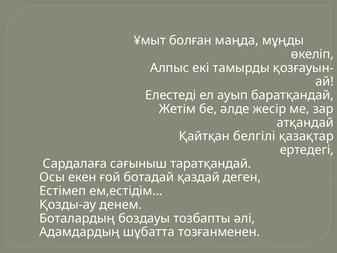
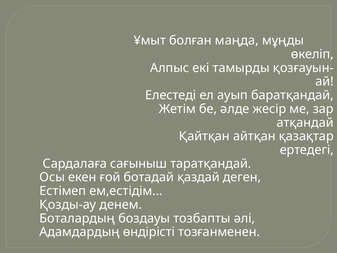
белгілі: белгілі -> айтқан
шұбатта: шұбатта -> өндірісті
